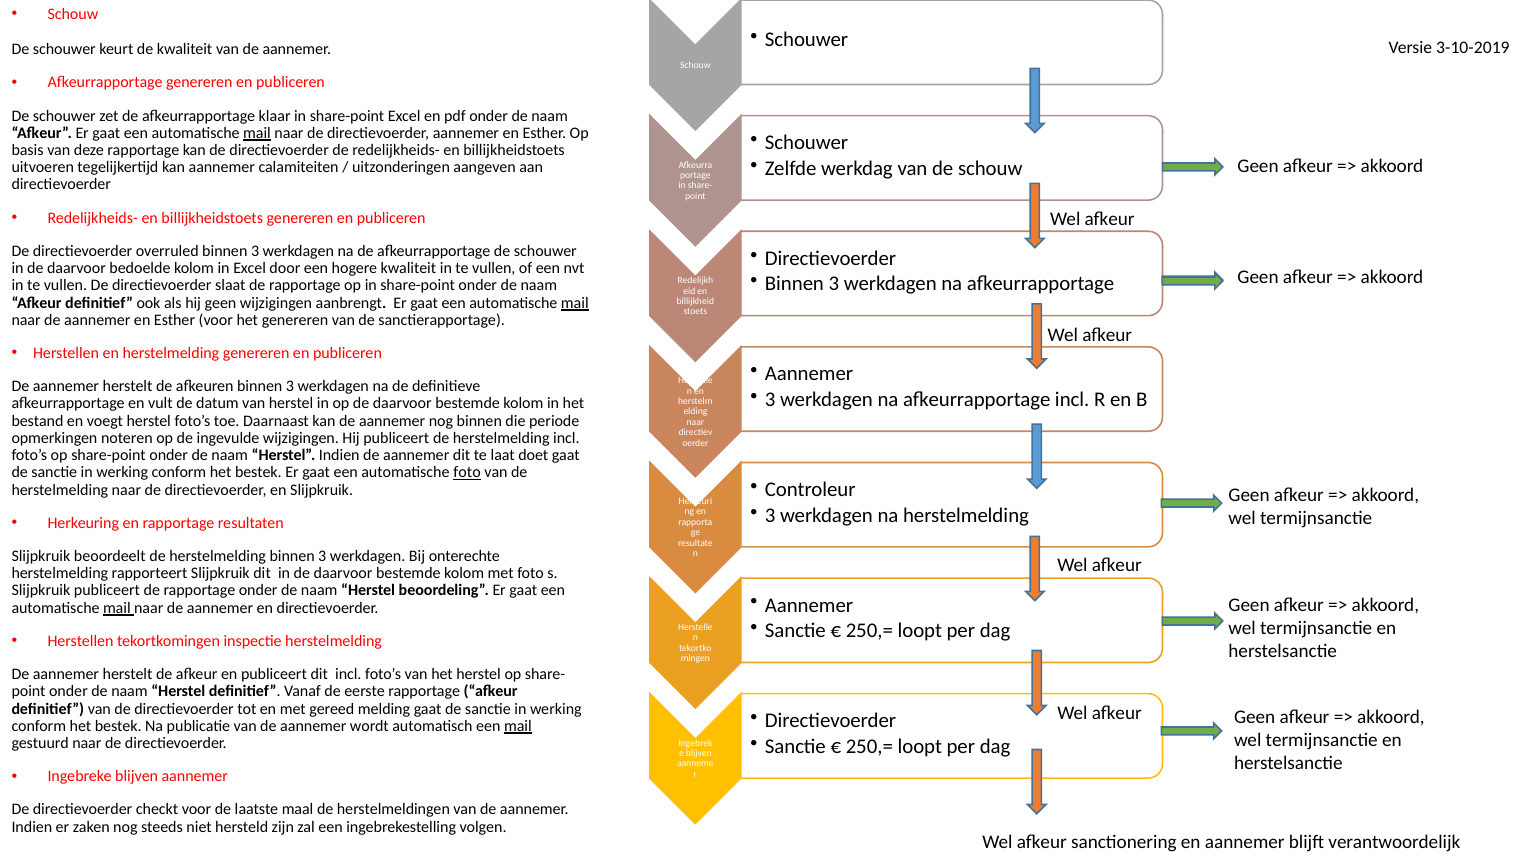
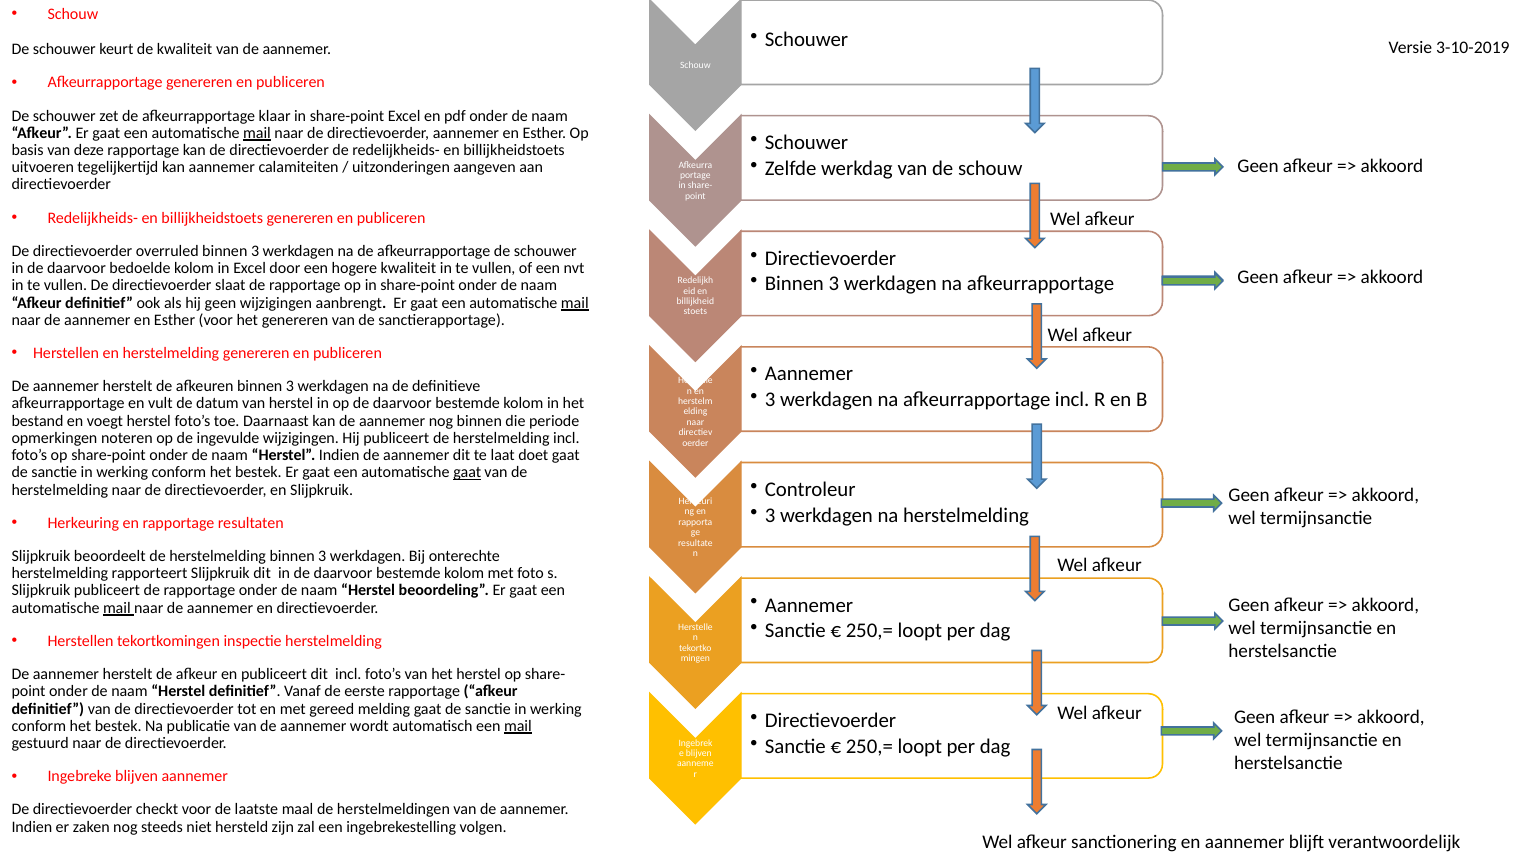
automatische foto: foto -> gaat
